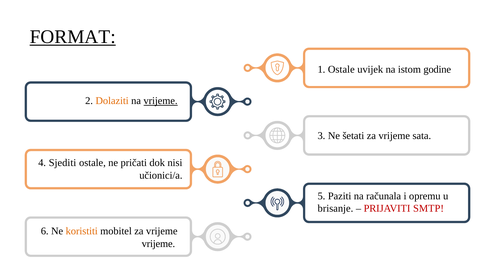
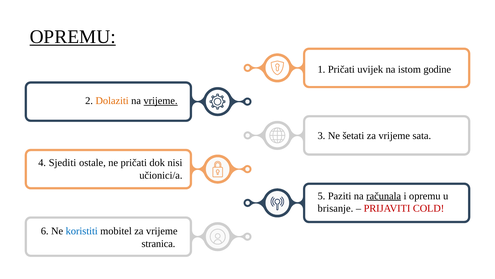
FORMAT at (73, 37): FORMAT -> OPREMU
1 Ostale: Ostale -> Pričati
računala underline: none -> present
SMTP: SMTP -> COLD
koristiti colour: orange -> blue
vrijeme at (158, 243): vrijeme -> stranica
